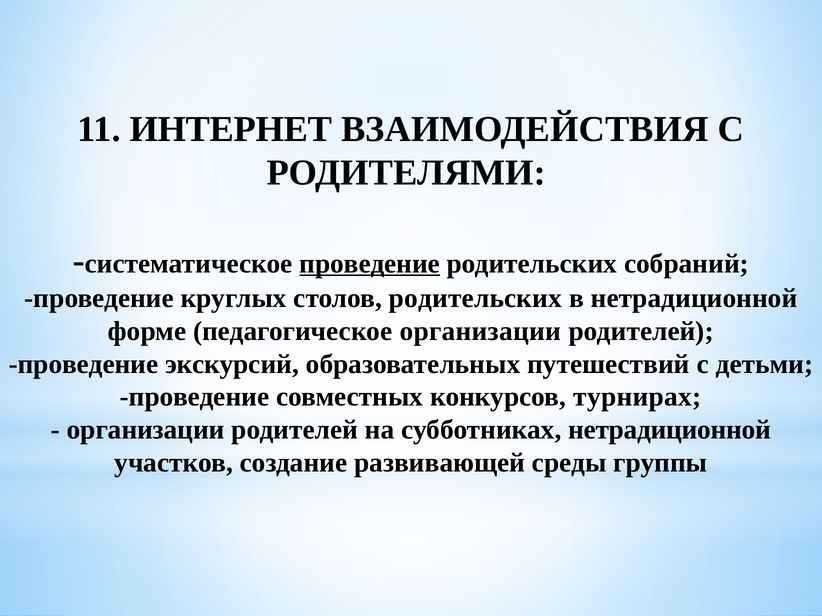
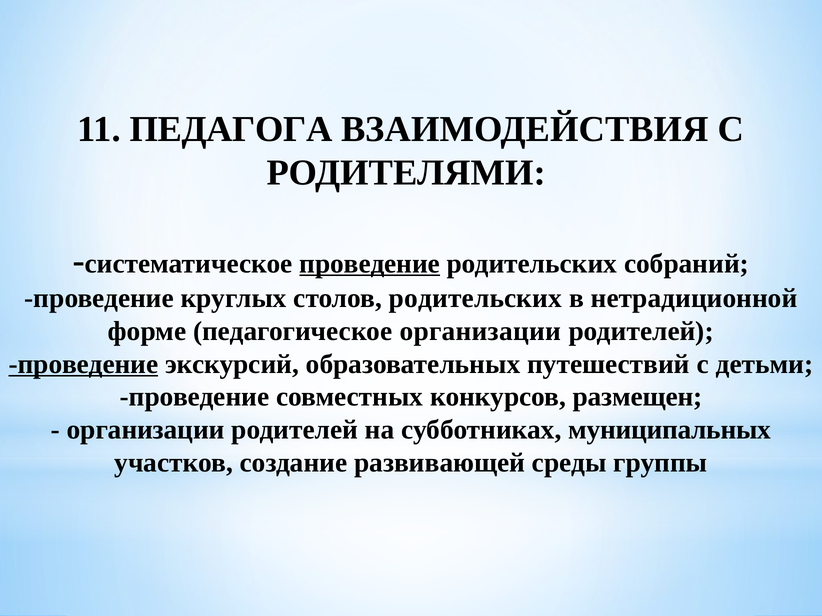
ИНТЕРНЕТ: ИНТЕРНЕТ -> ПЕДАГОГА
проведение at (83, 364) underline: none -> present
турнирах: турнирах -> размещен
субботниках нетрадиционной: нетрадиционной -> муниципальных
